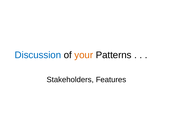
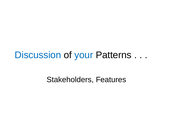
your colour: orange -> blue
